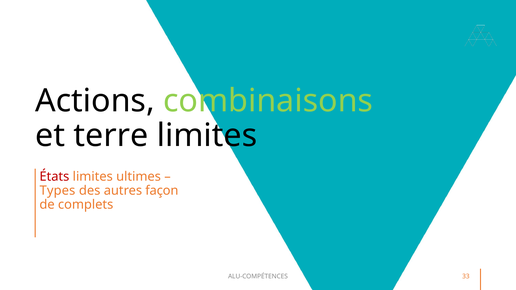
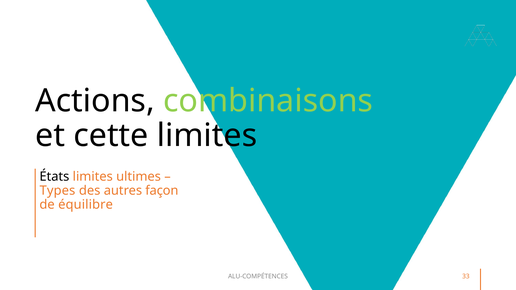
terre: terre -> cette
États colour: red -> black
complets: complets -> équilibre
